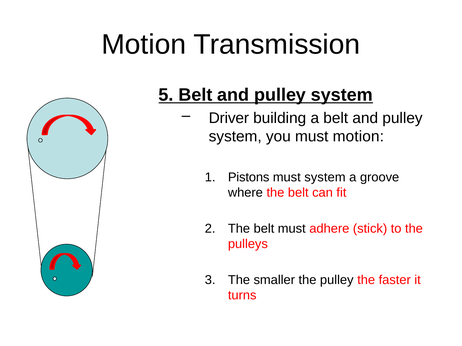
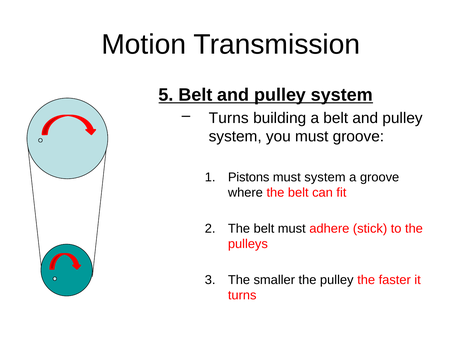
Driver at (229, 118): Driver -> Turns
must motion: motion -> groove
